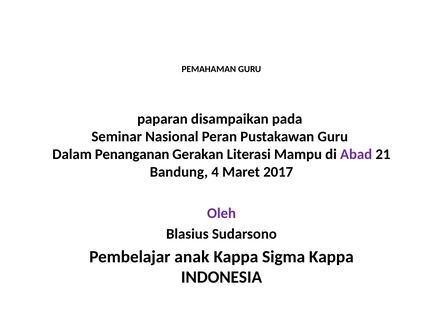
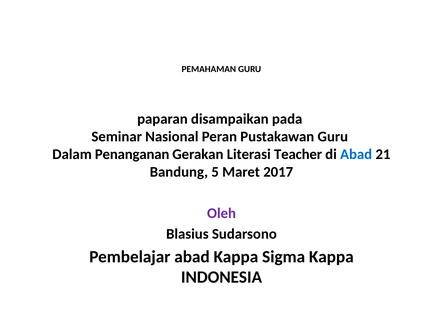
Mampu: Mampu -> Teacher
Abad at (356, 154) colour: purple -> blue
4: 4 -> 5
Pembelajar anak: anak -> abad
